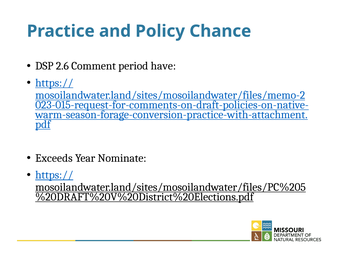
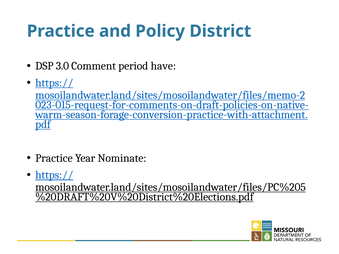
Chance: Chance -> District
2.6: 2.6 -> 3.0
Exceeds at (54, 158): Exceeds -> Practice
